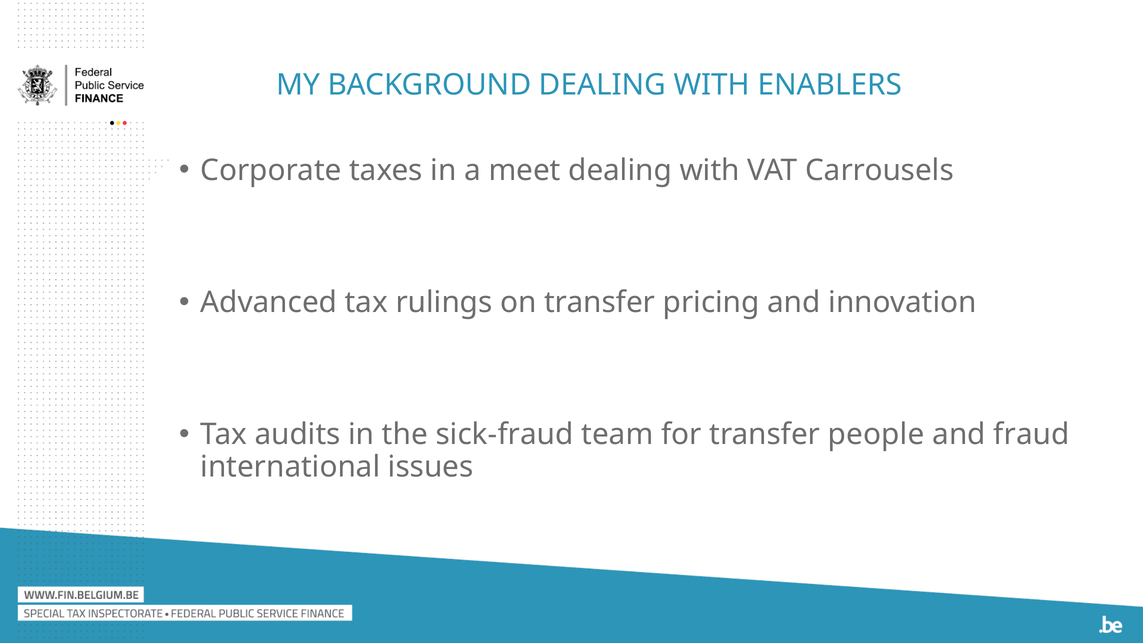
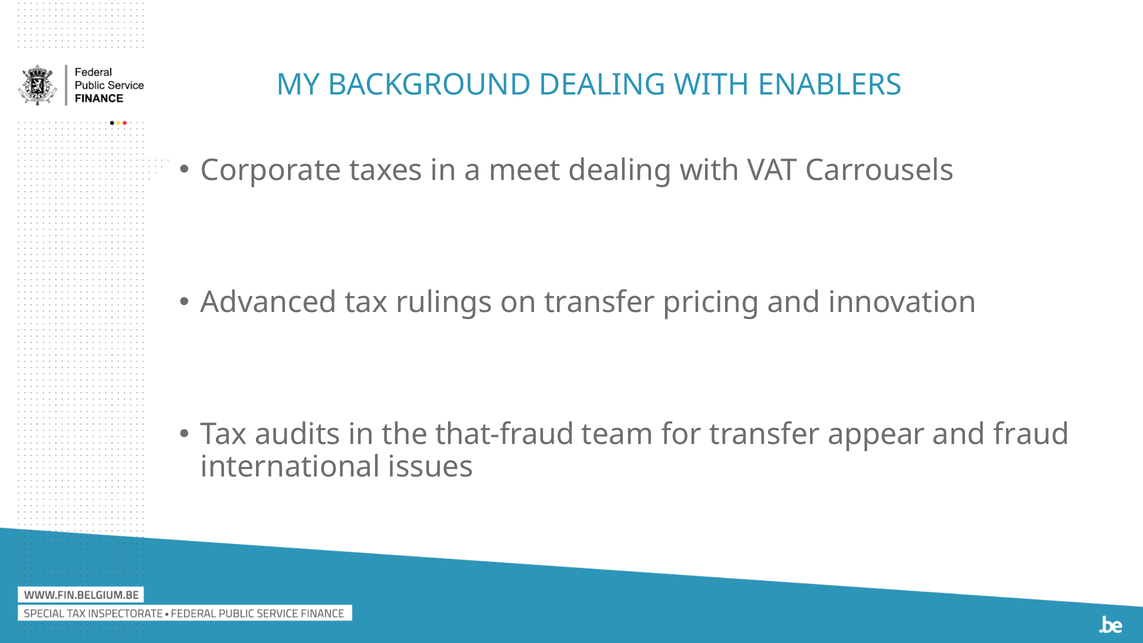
sick-fraud: sick-fraud -> that-fraud
people: people -> appear
